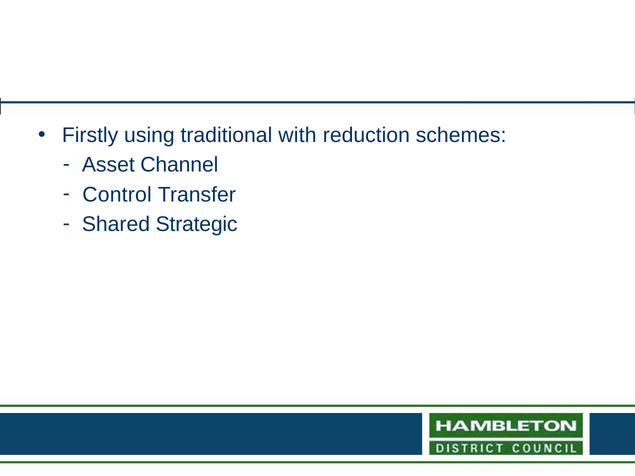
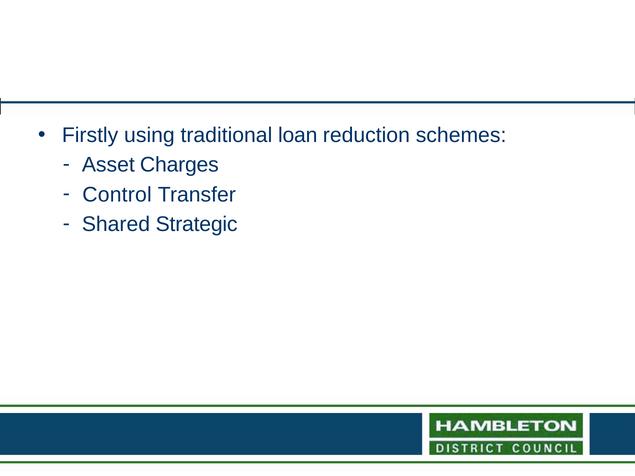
with: with -> loan
Channel: Channel -> Charges
